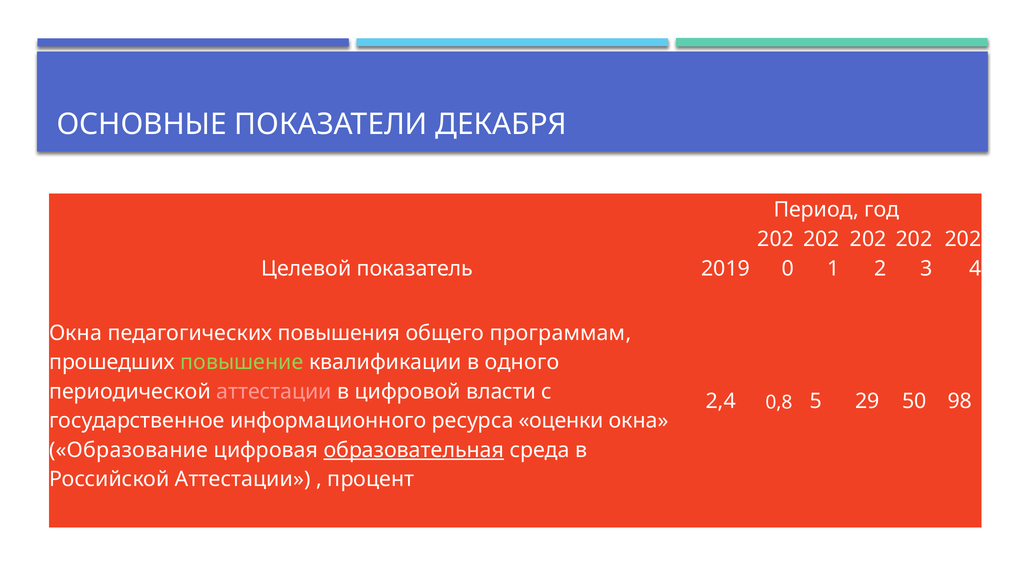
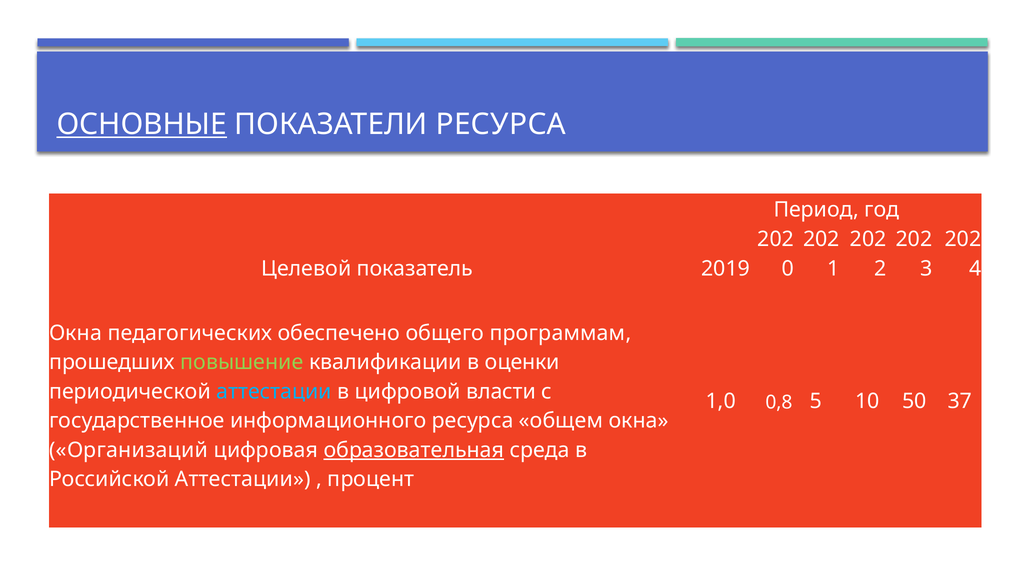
ОСНОВНЫЕ underline: none -> present
ПОКАЗАТЕЛИ ДЕКАБРЯ: ДЕКАБРЯ -> РЕСУРСА
повышения: повышения -> обеспечено
одного: одного -> оценки
аттестации at (274, 392) colour: pink -> light blue
2,4: 2,4 -> 1,0
29: 29 -> 10
98: 98 -> 37
оценки: оценки -> общем
Образование: Образование -> Организаций
